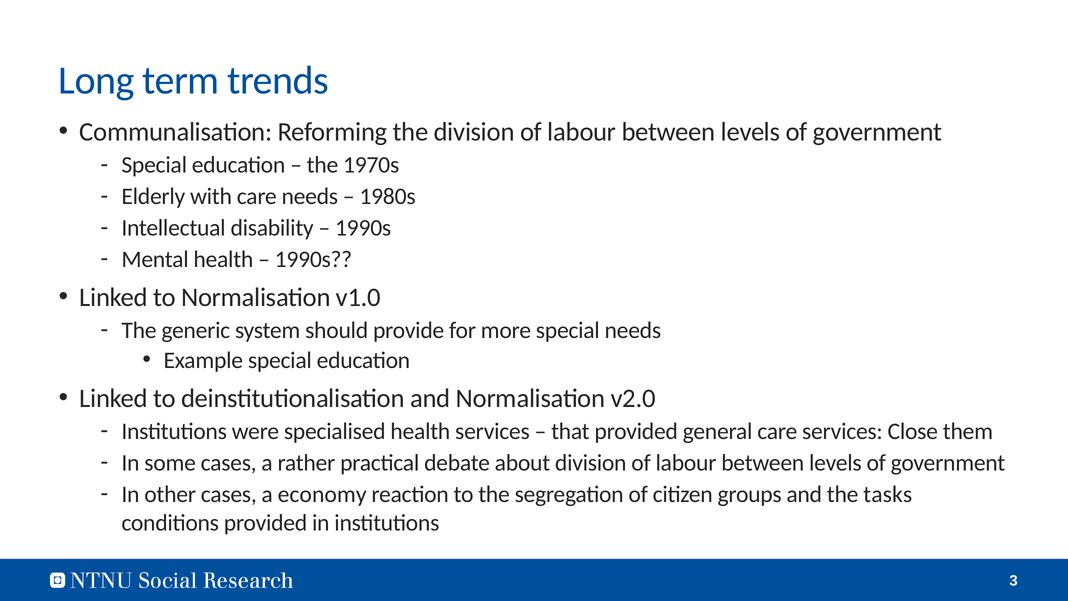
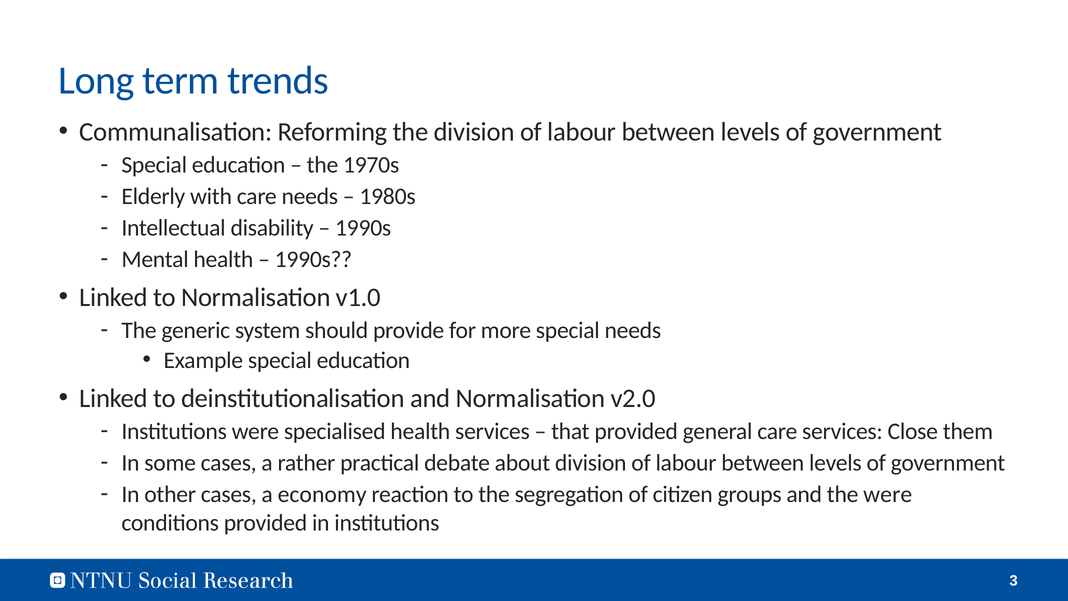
the tasks: tasks -> were
